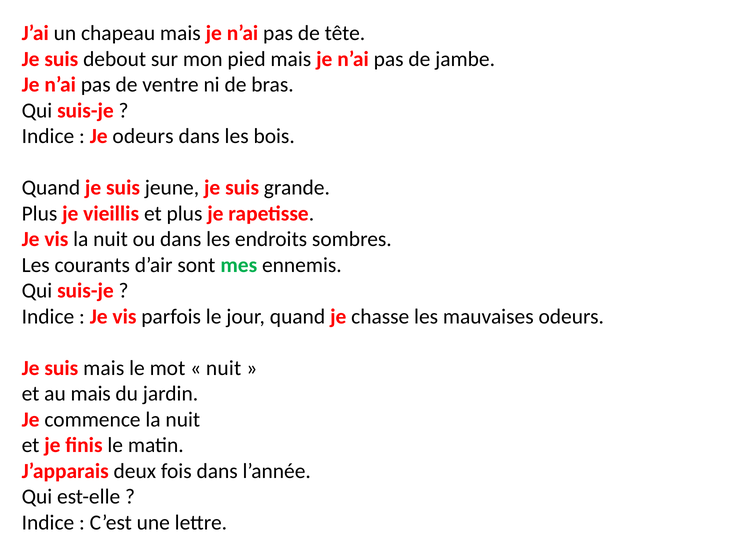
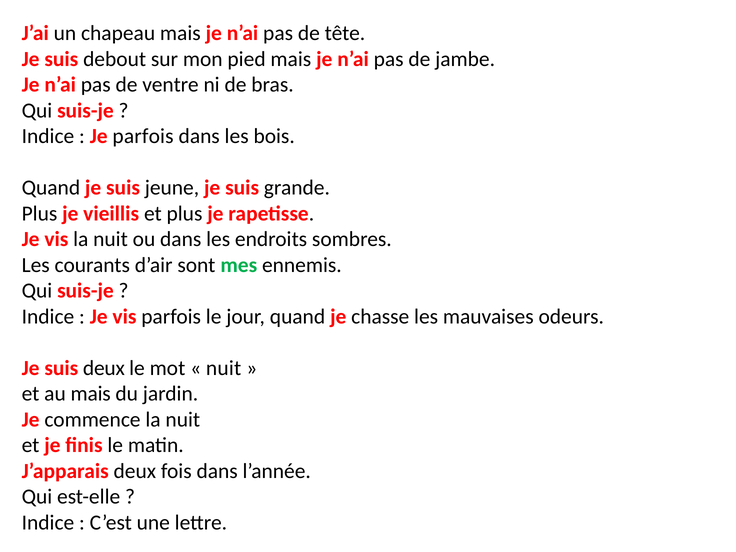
Je odeurs: odeurs -> parfois
suis mais: mais -> deux
